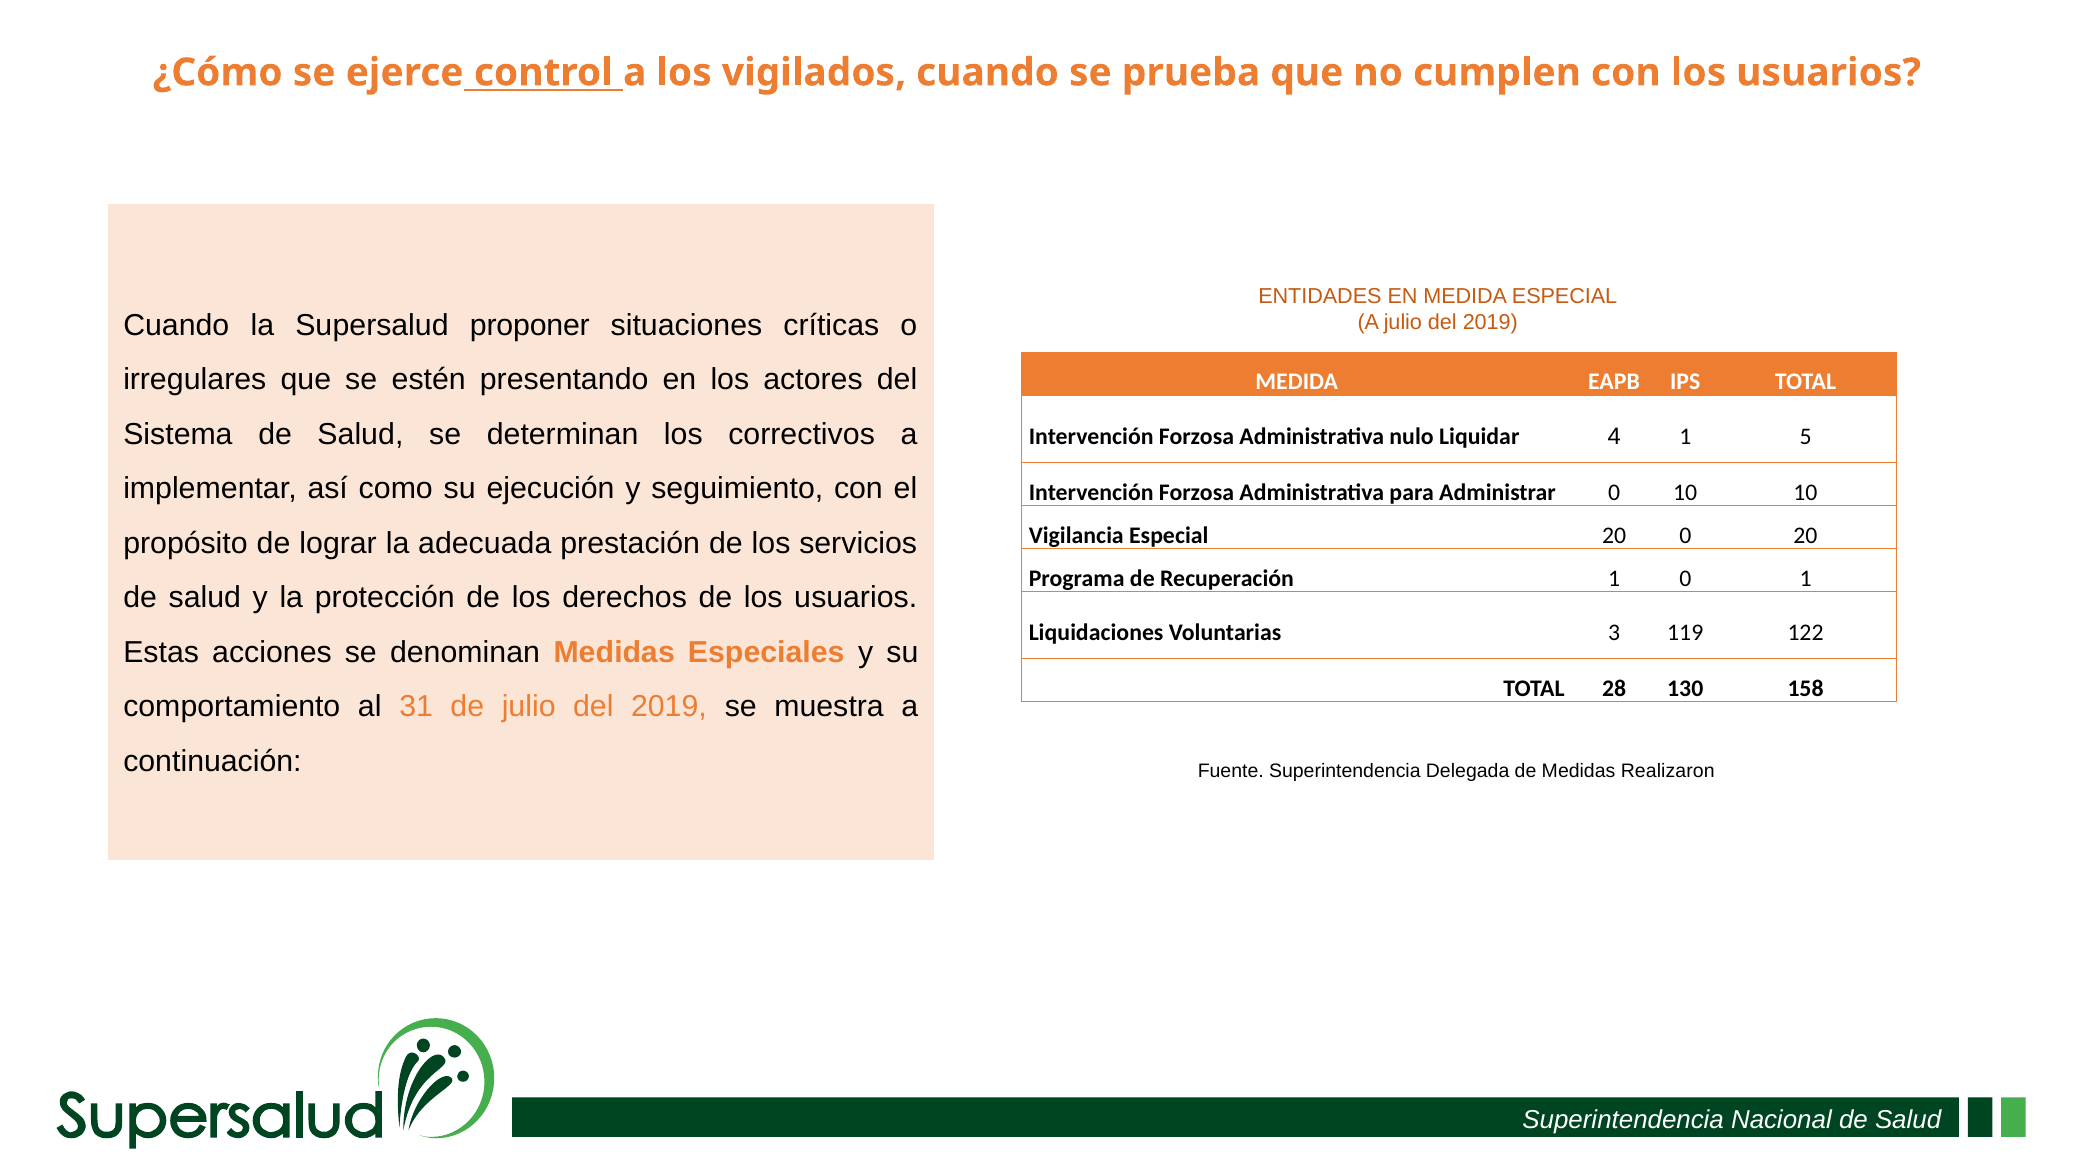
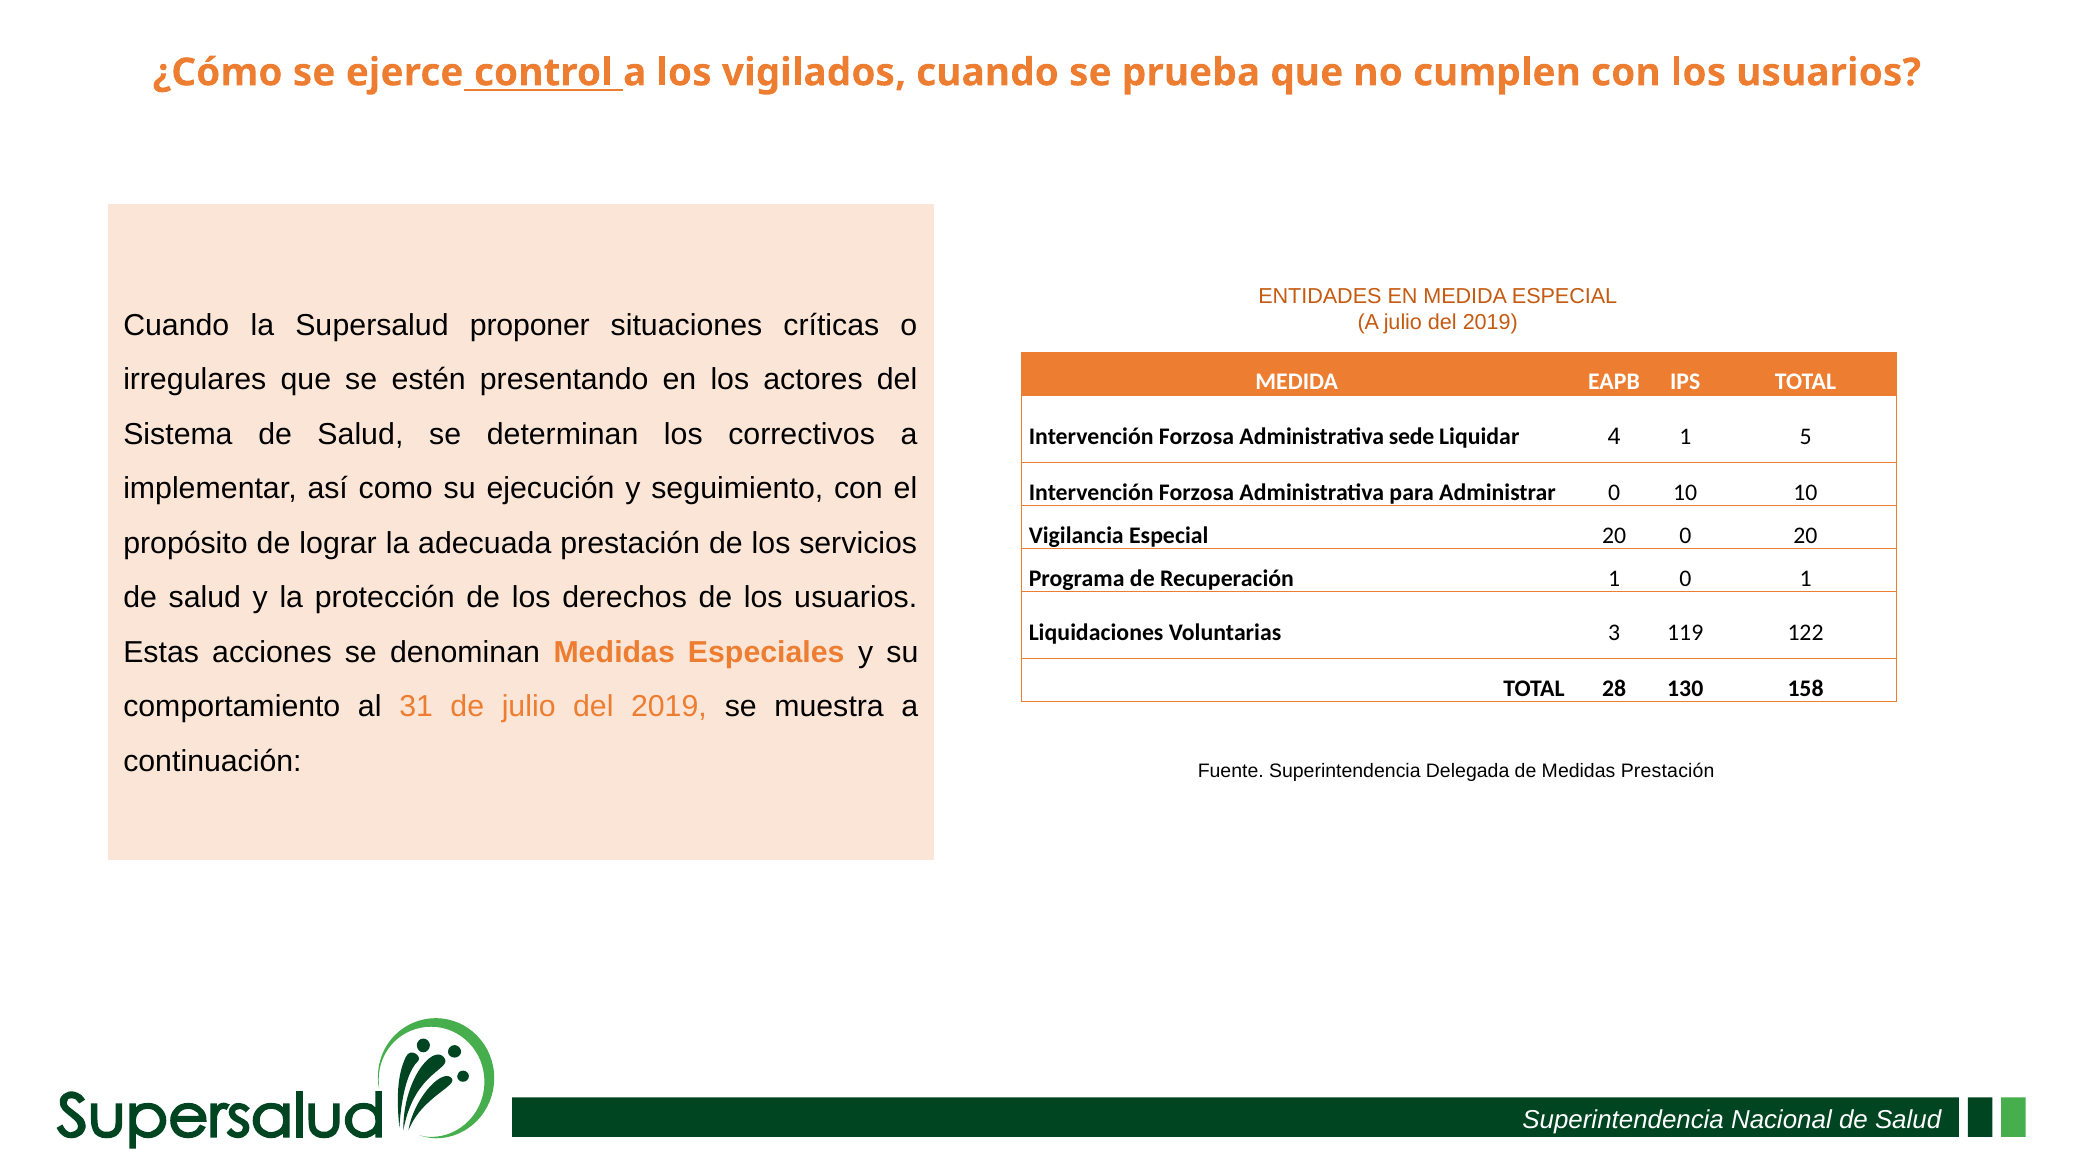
nulo: nulo -> sede
Medidas Realizaron: Realizaron -> Prestación
